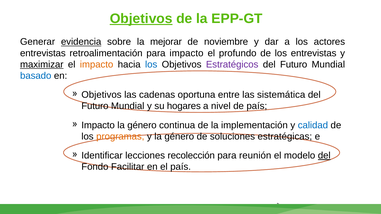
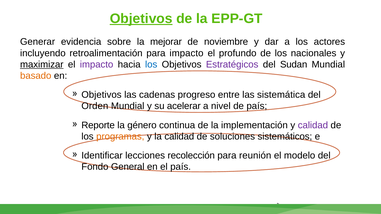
evidencia underline: present -> none
entrevistas at (43, 53): entrevistas -> incluyendo
los entrevistas: entrevistas -> nacionales
impacto at (97, 65) colour: orange -> purple
Futuro at (294, 65): Futuro -> Sudan
basado colour: blue -> orange
oportuna: oportuna -> progreso
Futuro at (95, 106): Futuro -> Orden
hogares: hogares -> acelerar
Impacto at (98, 125): Impacto -> Reporte
calidad at (313, 125) colour: blue -> purple
y la género: género -> calidad
estratégicas: estratégicas -> sistemáticos
del at (324, 156) underline: present -> none
Facilitar: Facilitar -> General
